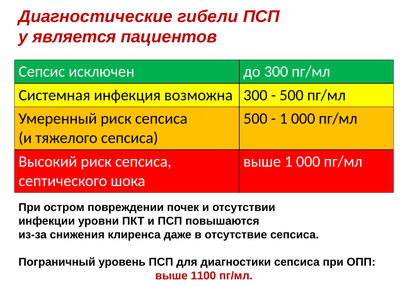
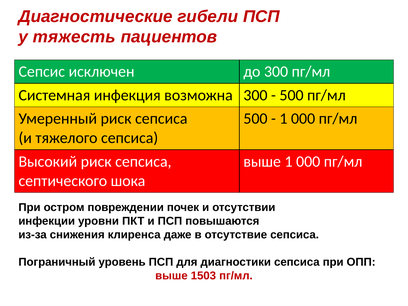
является: является -> тяжесть
1100: 1100 -> 1503
